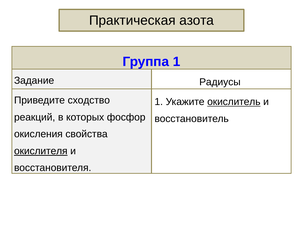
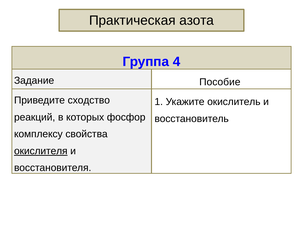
Группа 1: 1 -> 4
Радиусы: Радиусы -> Пособие
окислитель underline: present -> none
окисления: окисления -> комплексу
